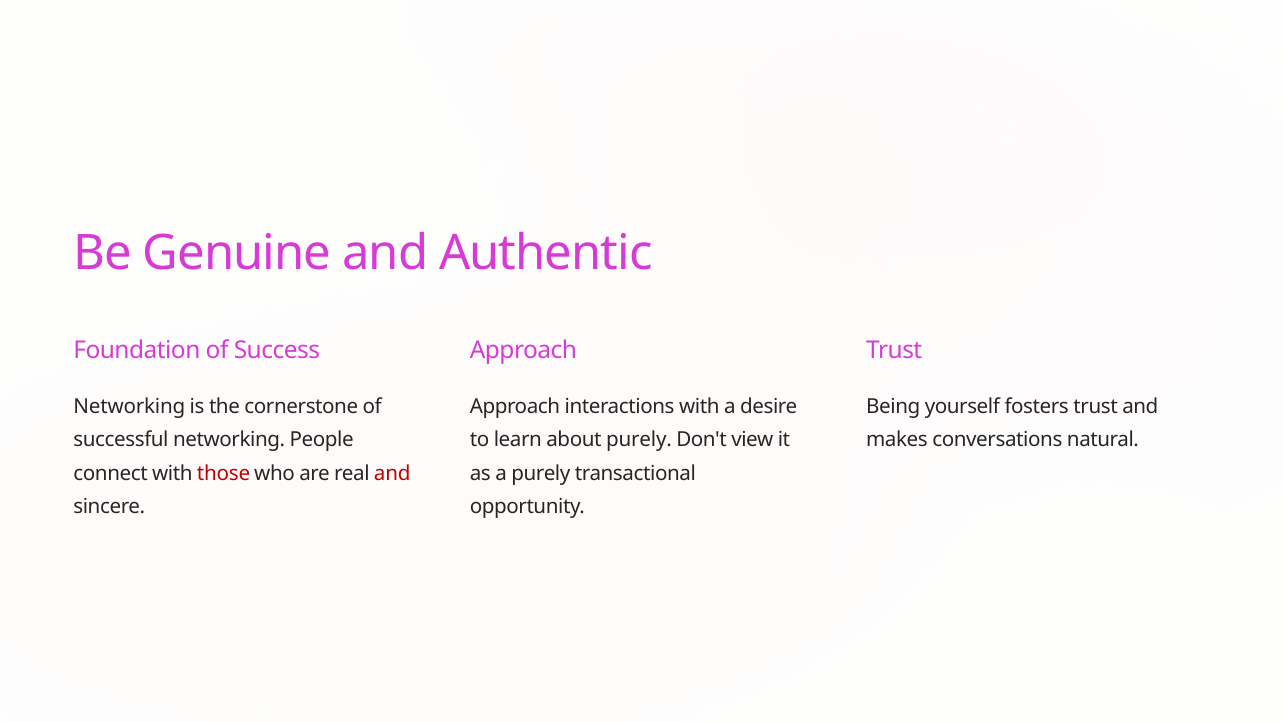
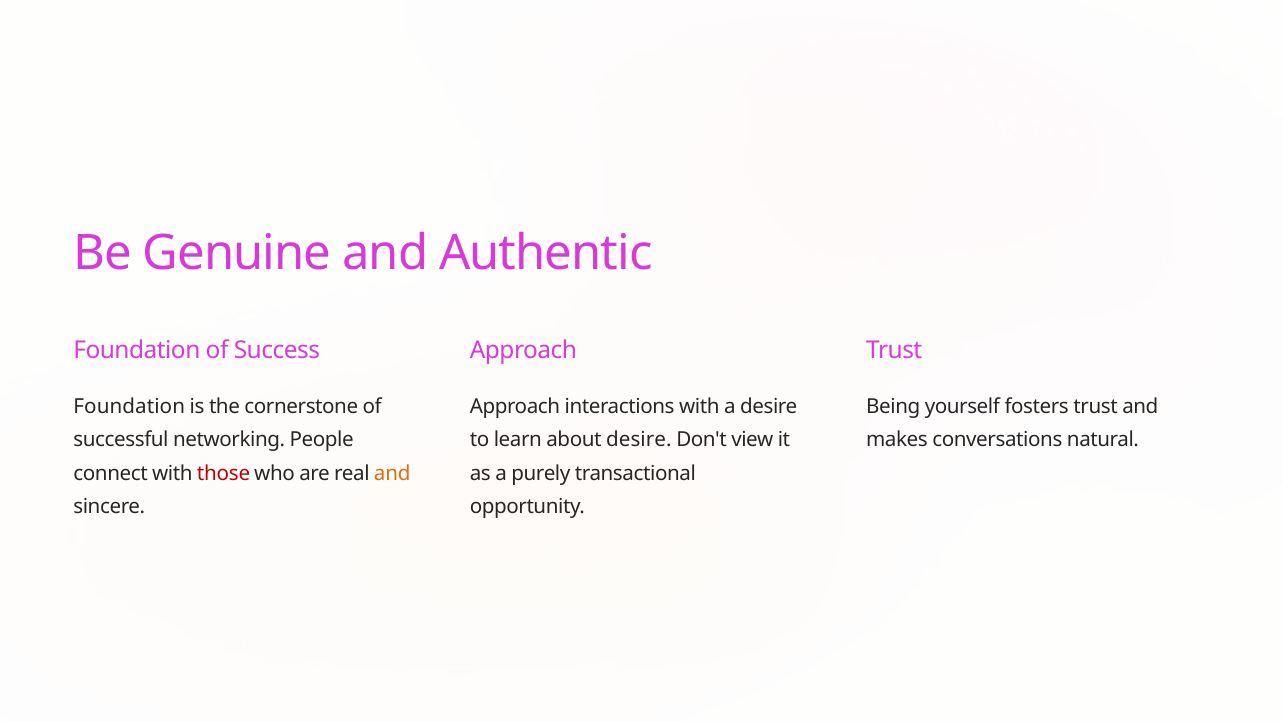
Networking at (129, 406): Networking -> Foundation
about purely: purely -> desire
and at (392, 473) colour: red -> orange
